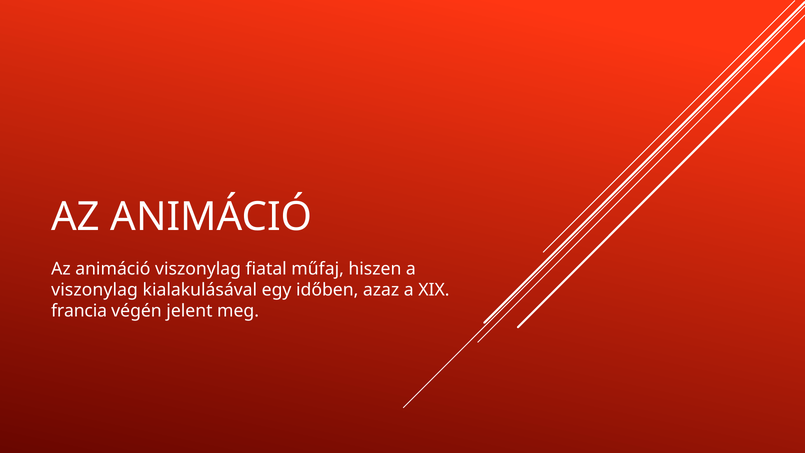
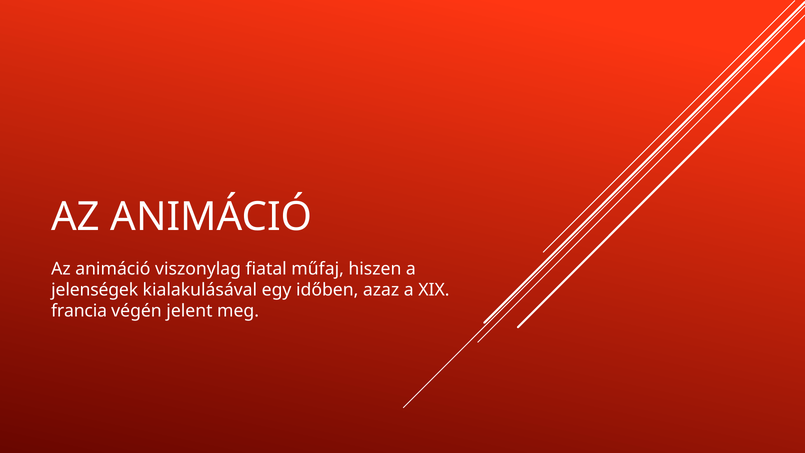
viszonylag at (95, 290): viszonylag -> jelenségek
